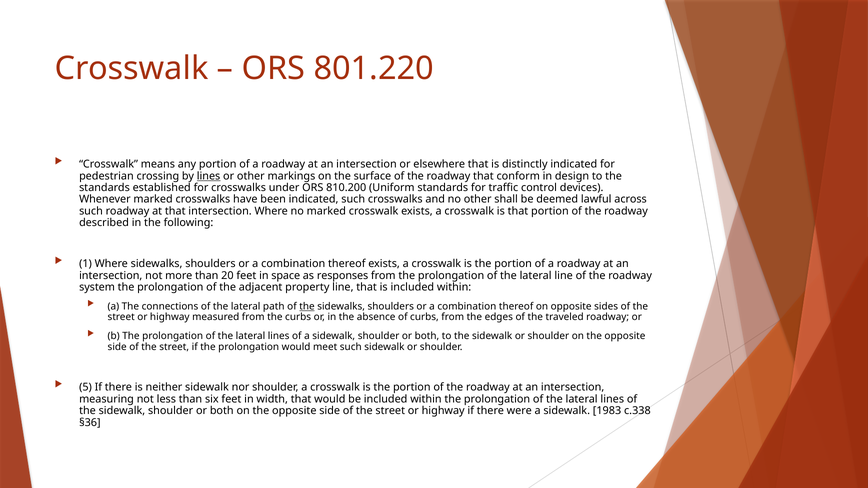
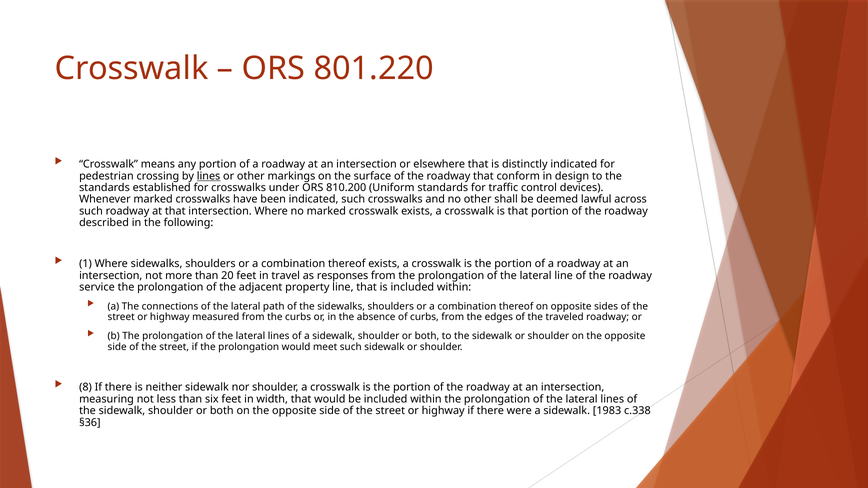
space: space -> travel
system: system -> service
the at (307, 307) underline: present -> none
5: 5 -> 8
